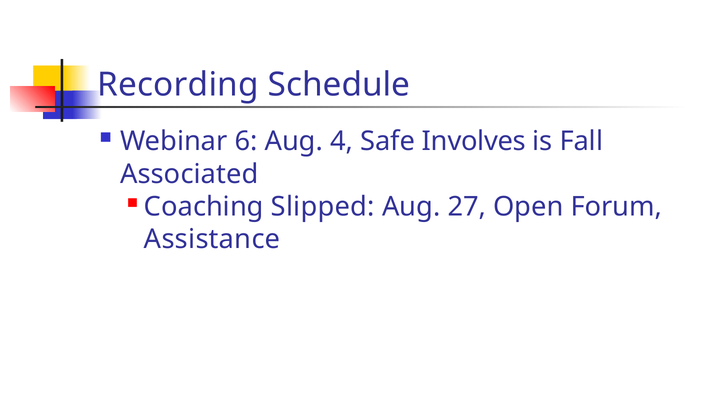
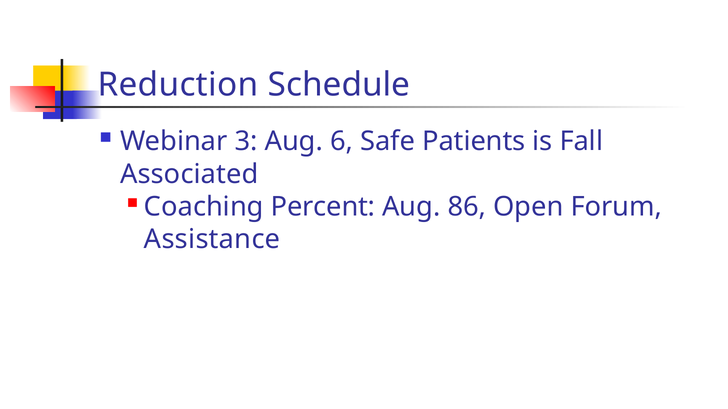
Recording: Recording -> Reduction
6: 6 -> 3
4: 4 -> 6
Involves: Involves -> Patients
Slipped: Slipped -> Percent
27: 27 -> 86
